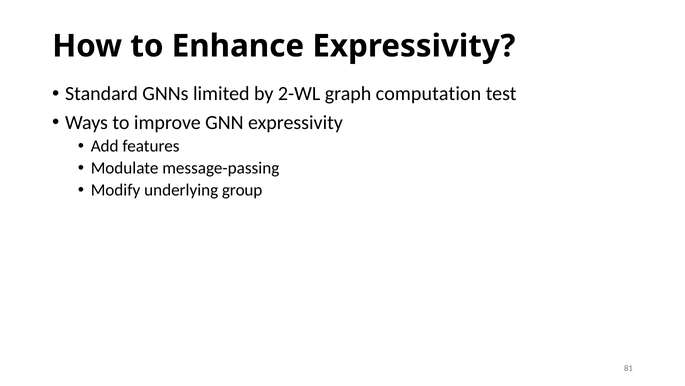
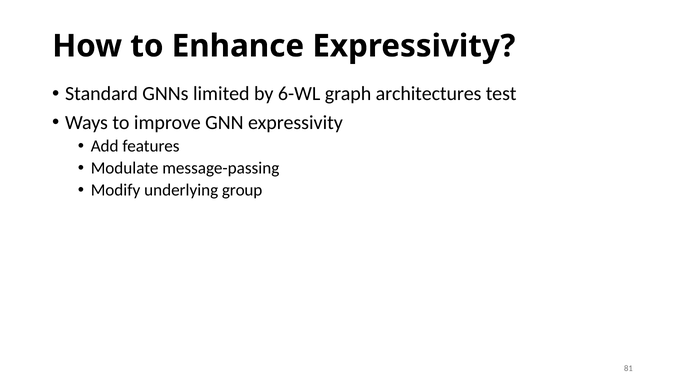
2-WL: 2-WL -> 6-WL
computation: computation -> architectures
